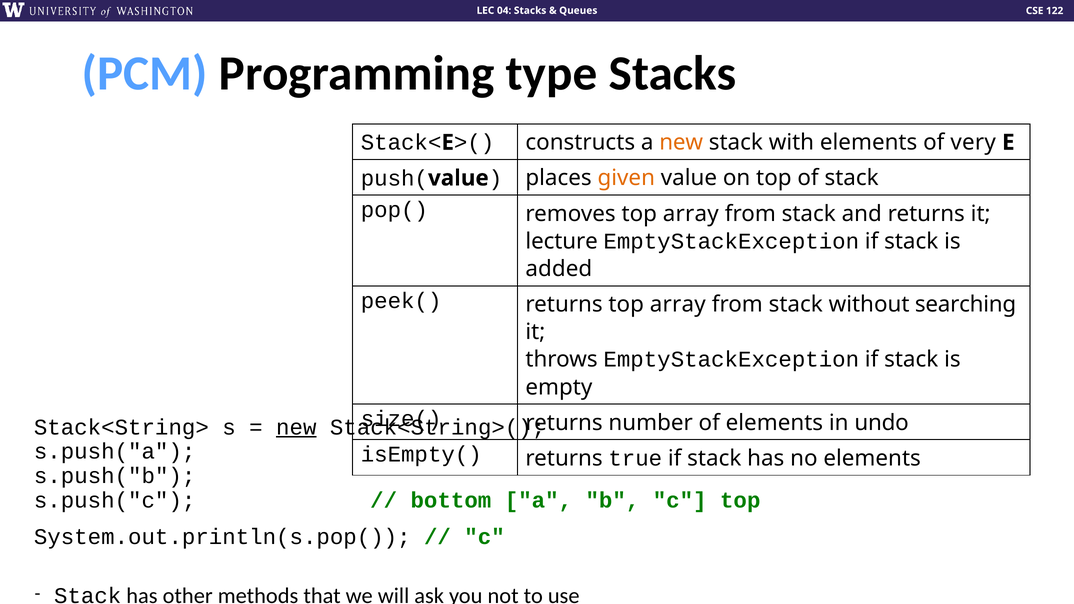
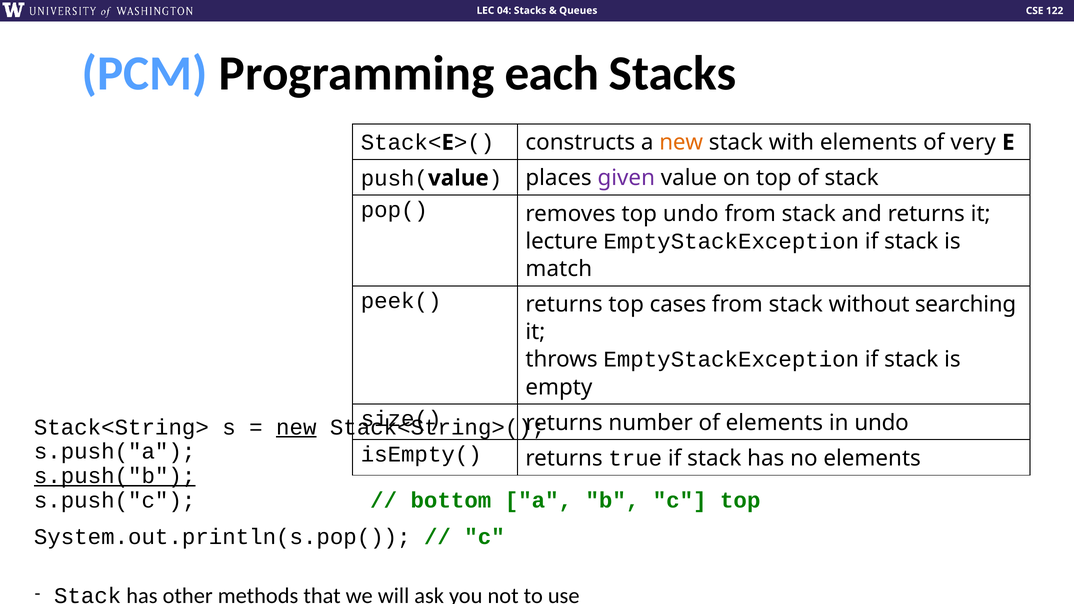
type: type -> each
given colour: orange -> purple
removes top array: array -> undo
added: added -> match
returns top array: array -> cases
s.push("b underline: none -> present
